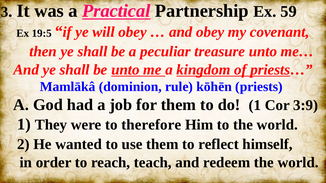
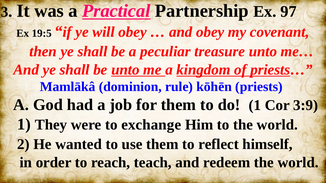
59: 59 -> 97
therefore: therefore -> exchange
